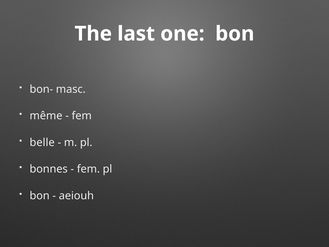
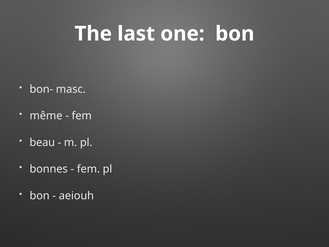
belle: belle -> beau
